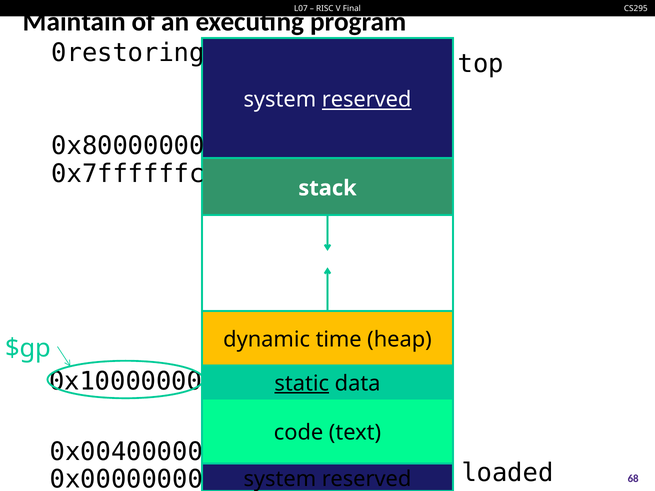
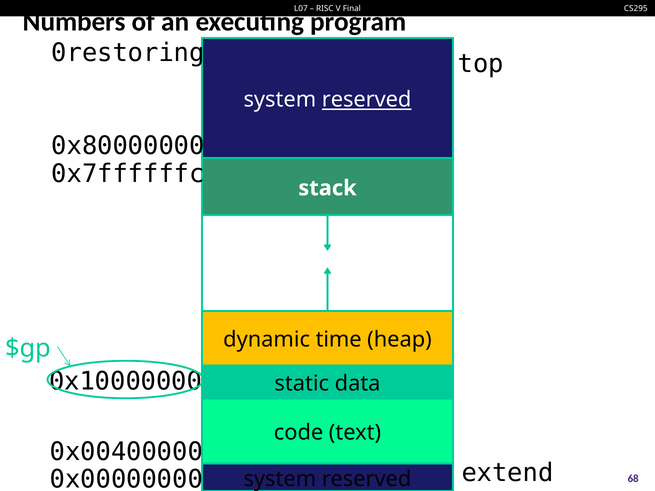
Maintain: Maintain -> Numbers
static underline: present -> none
loaded: loaded -> extend
